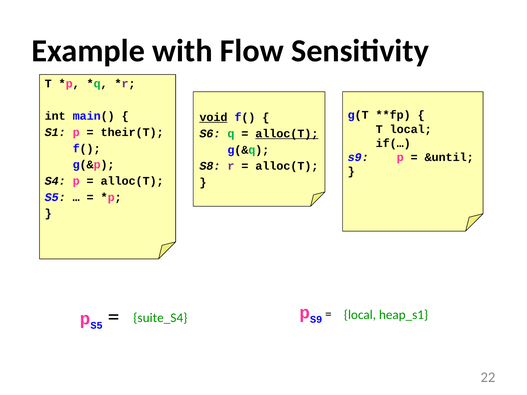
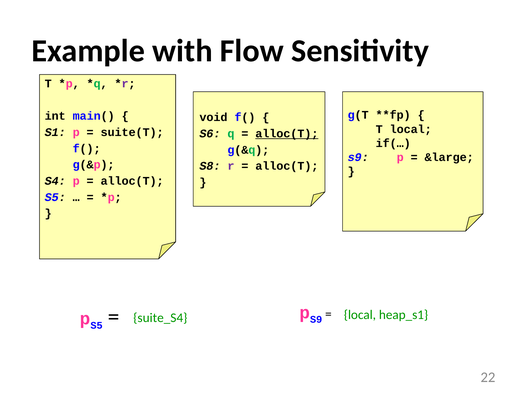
void underline: present -> none
their(T: their(T -> suite(T
&until: &until -> &large
